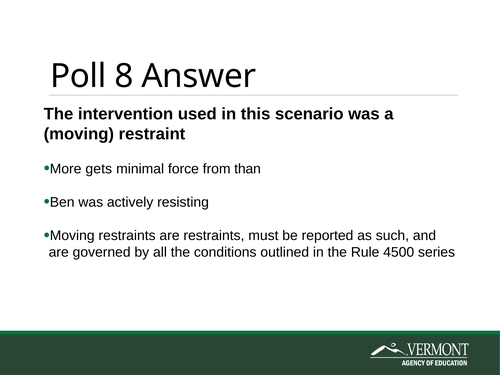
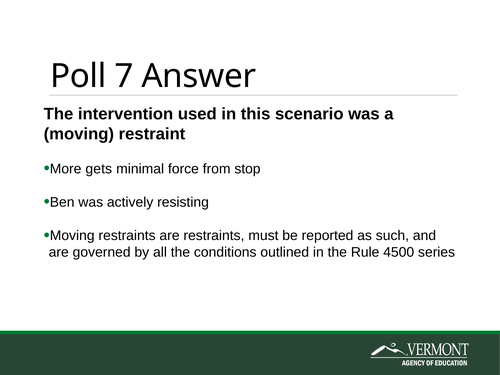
8: 8 -> 7
than: than -> stop
